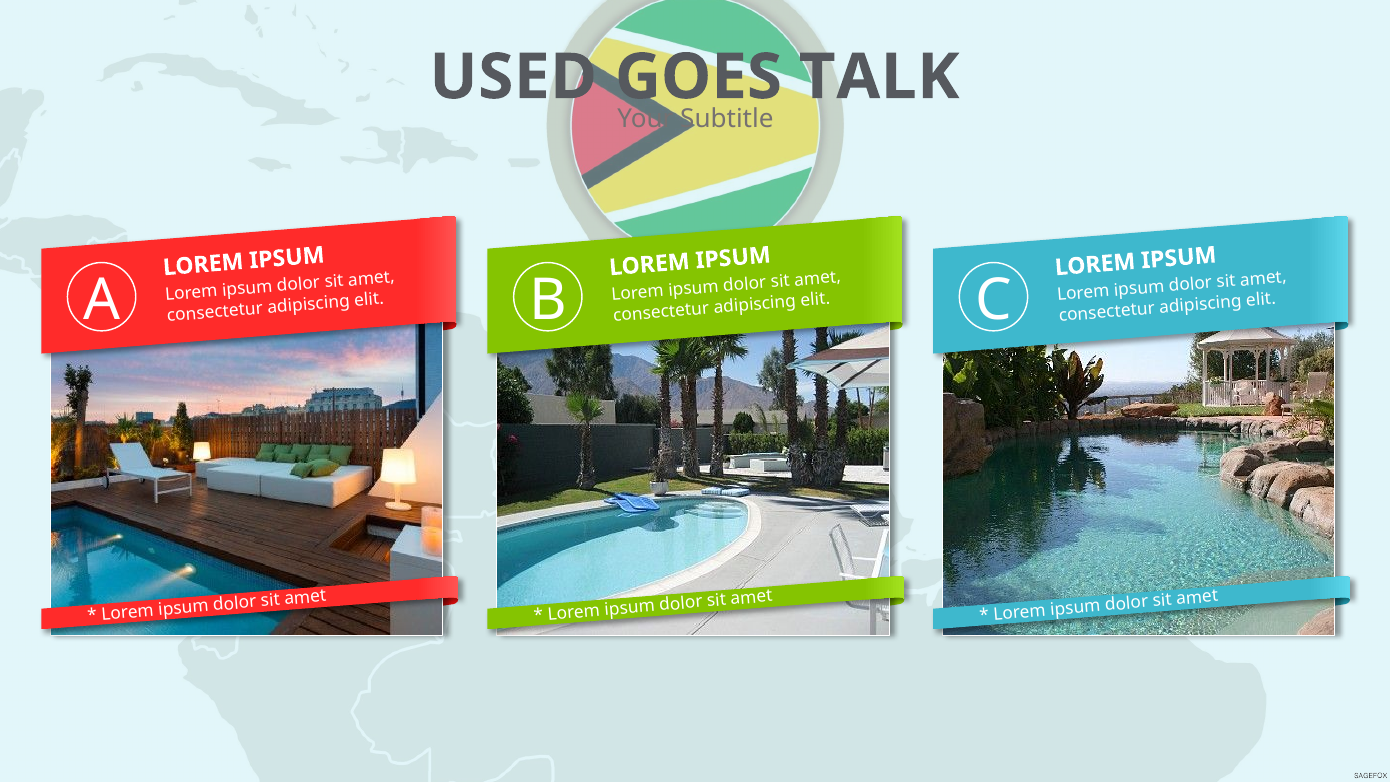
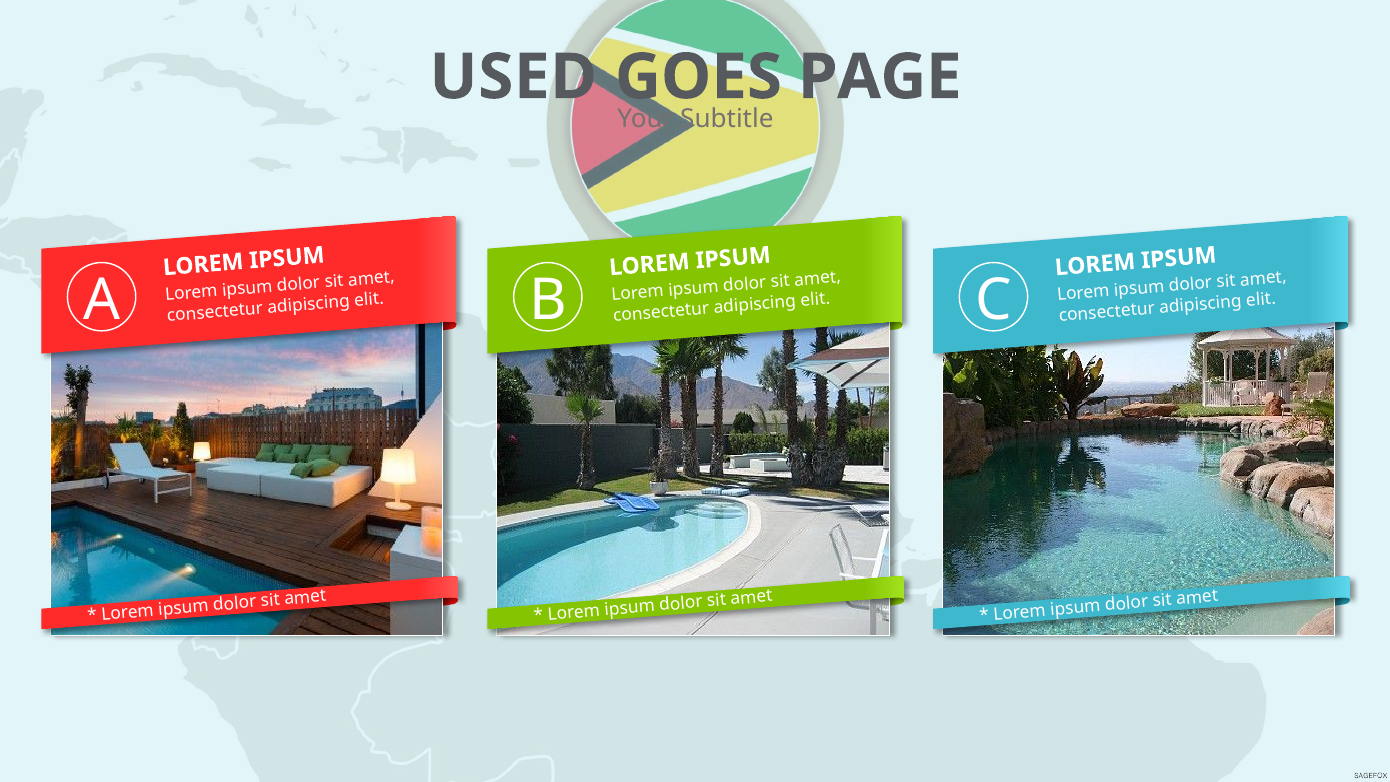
TALK: TALK -> PAGE
